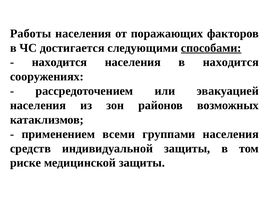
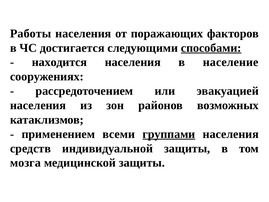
в находится: находится -> население
группами underline: none -> present
риске: риске -> мозга
